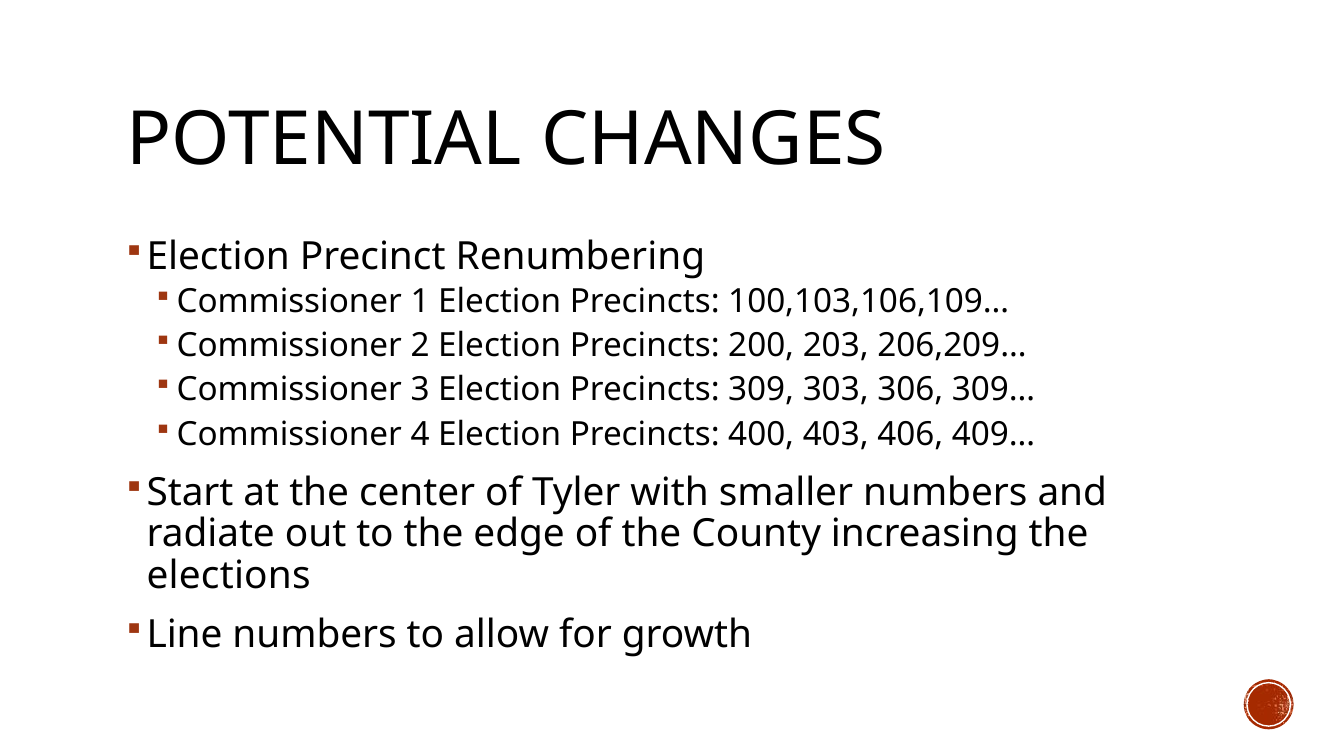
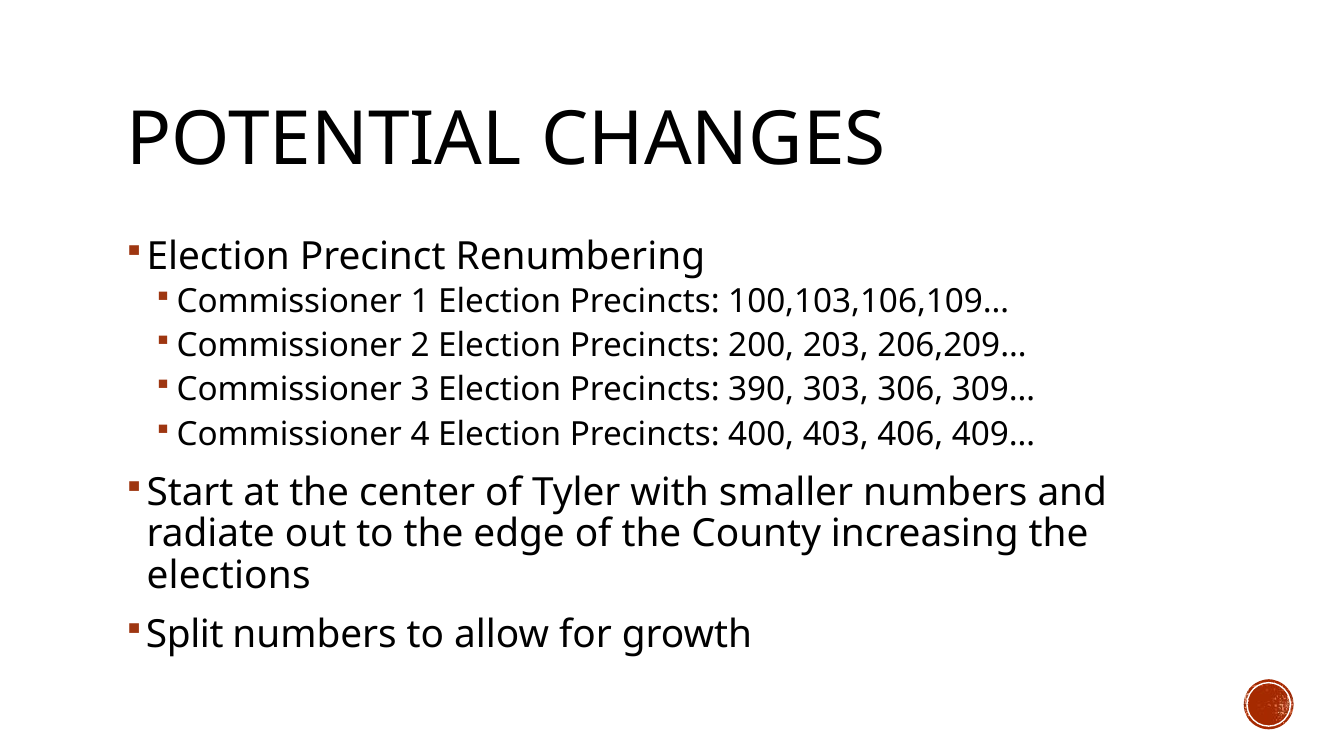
309: 309 -> 390
Line: Line -> Split
